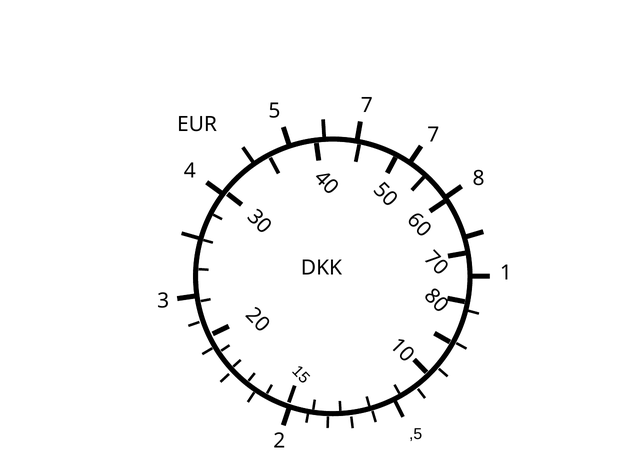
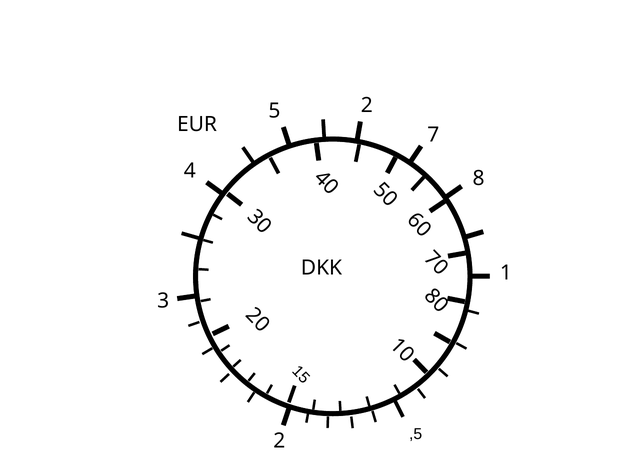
5 7: 7 -> 2
